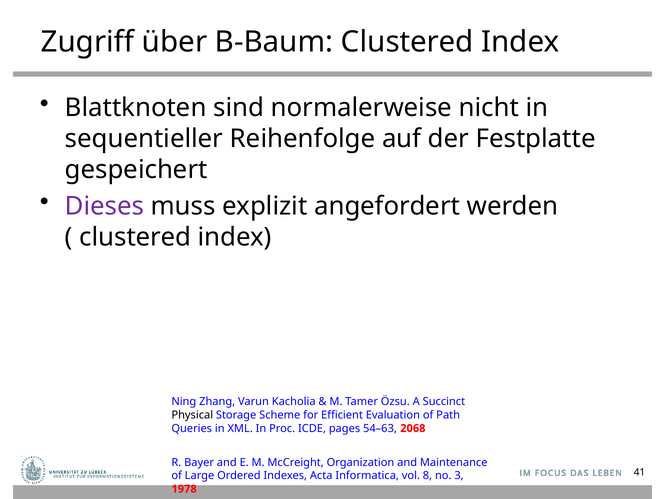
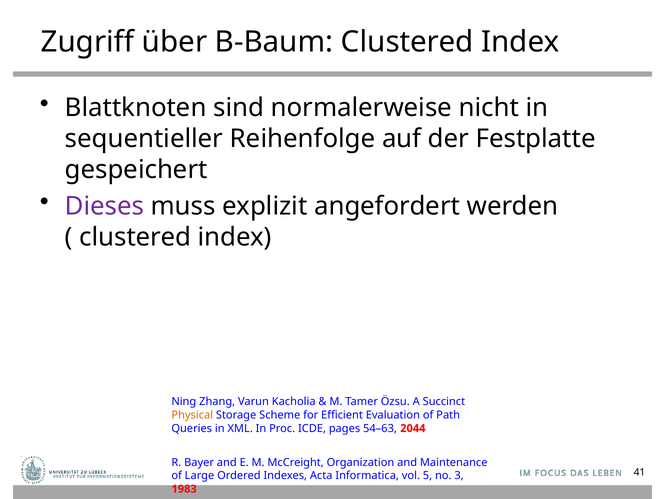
Physical colour: black -> orange
2068: 2068 -> 2044
8: 8 -> 5
1978: 1978 -> 1983
